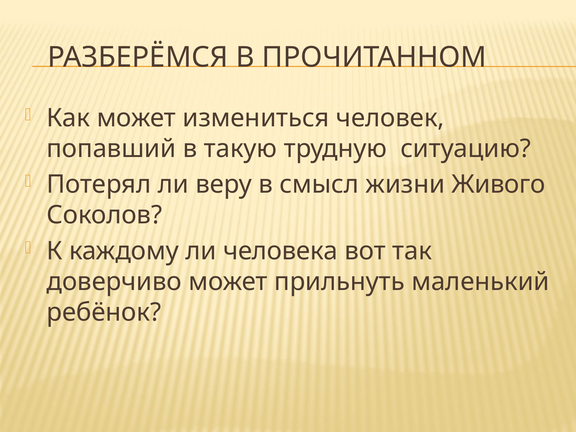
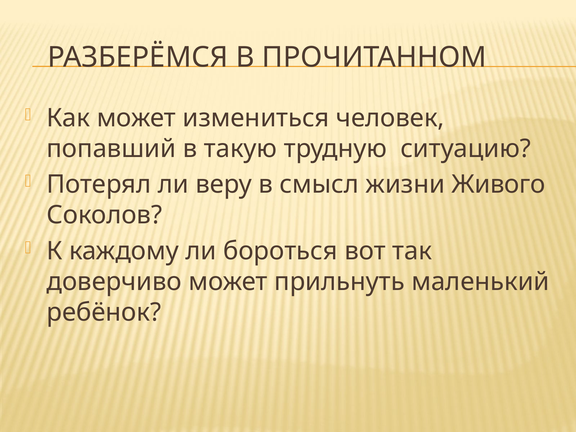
человека: человека -> бороться
